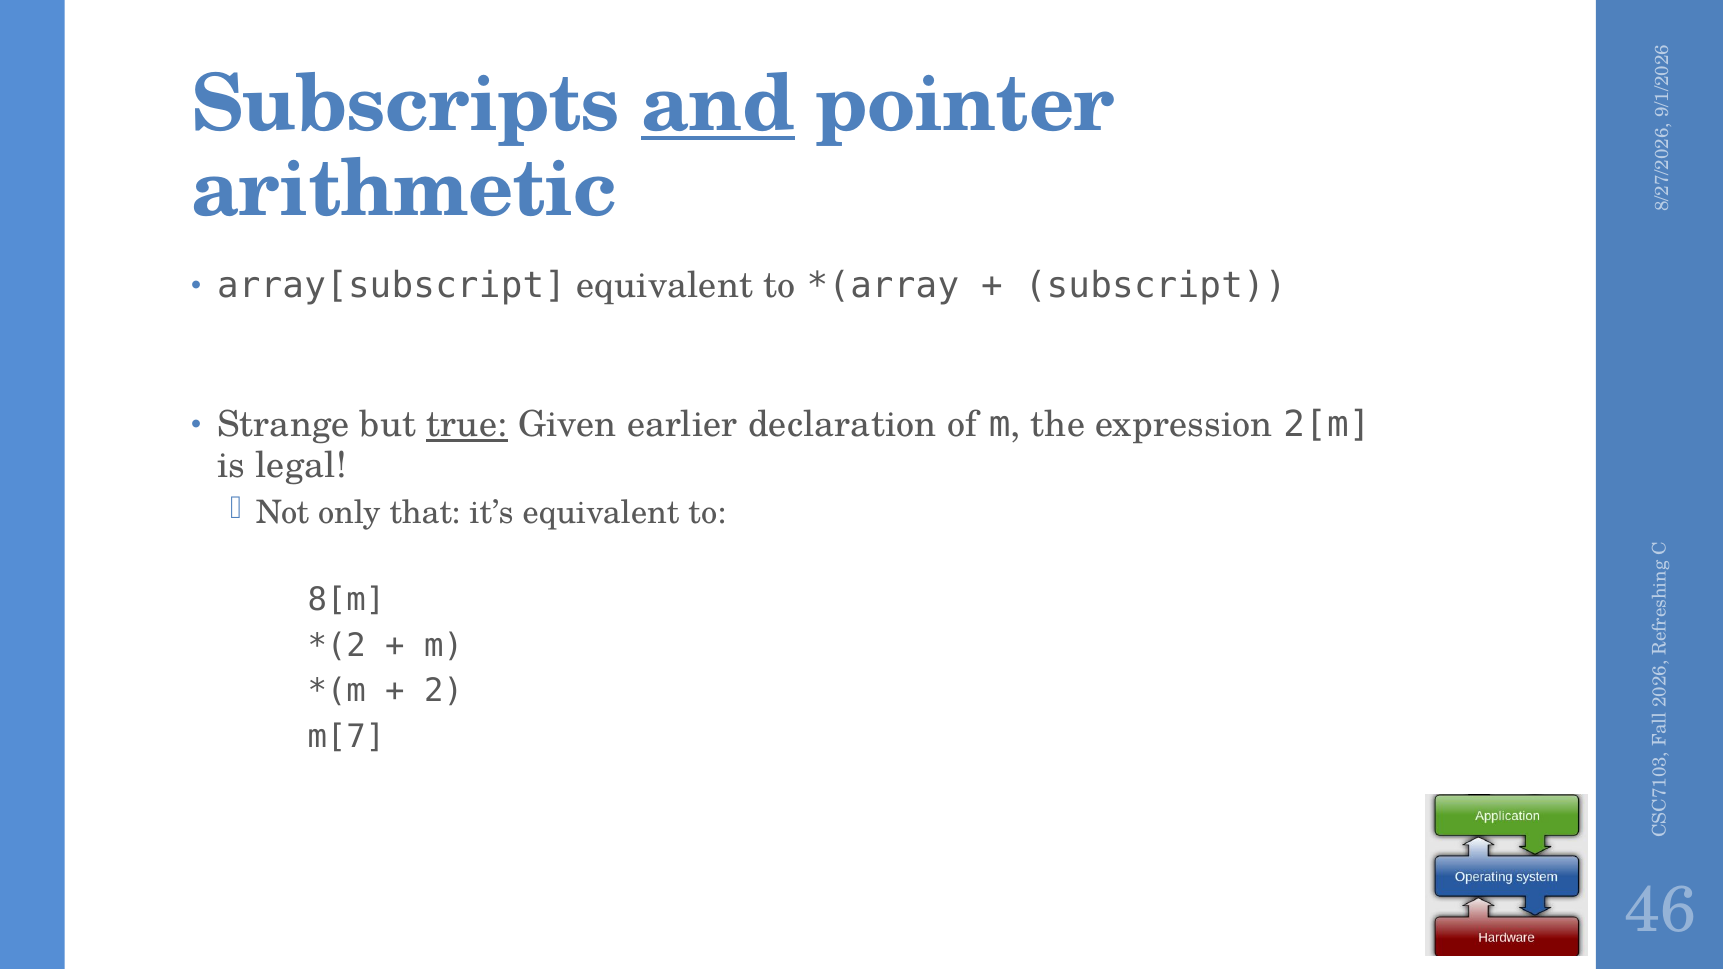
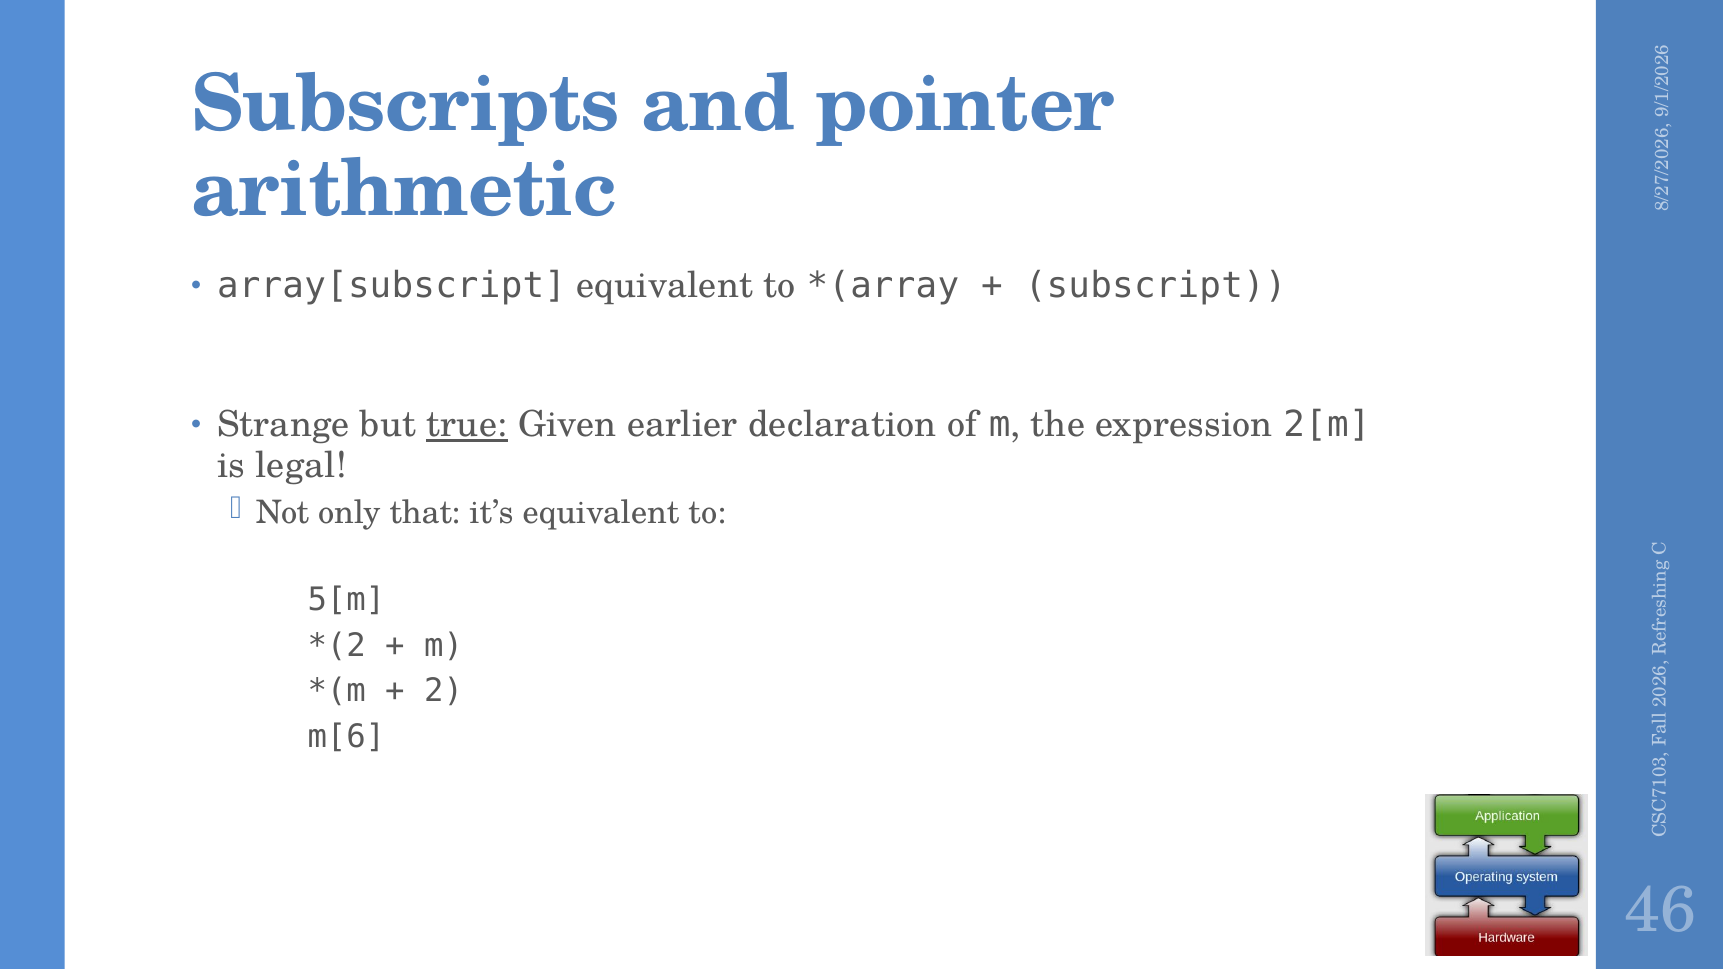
and underline: present -> none
8[m: 8[m -> 5[m
m[7: m[7 -> m[6
